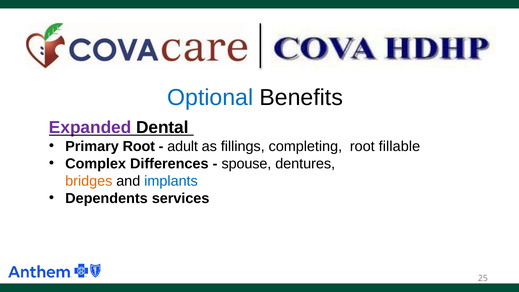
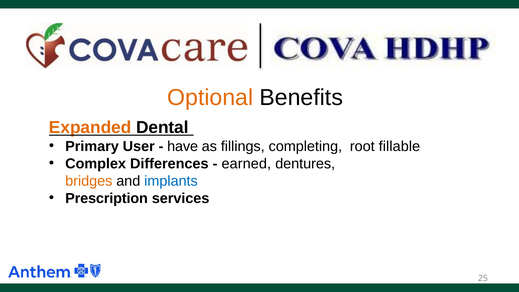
Optional colour: blue -> orange
Expanded colour: purple -> orange
Primary Root: Root -> User
adult: adult -> have
spouse: spouse -> earned
Dependents: Dependents -> Prescription
